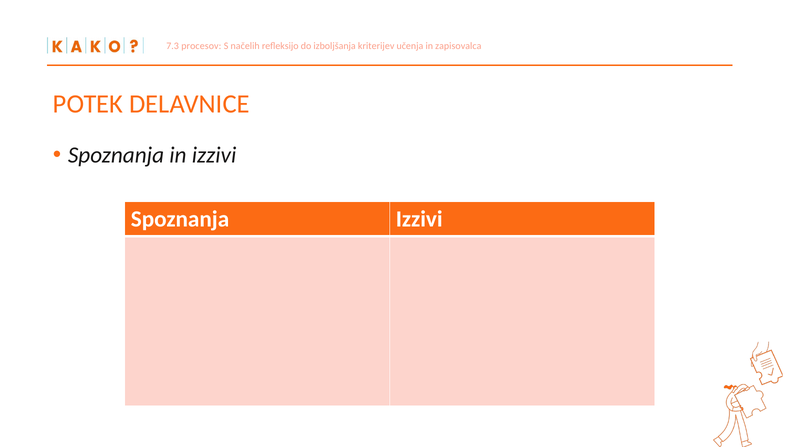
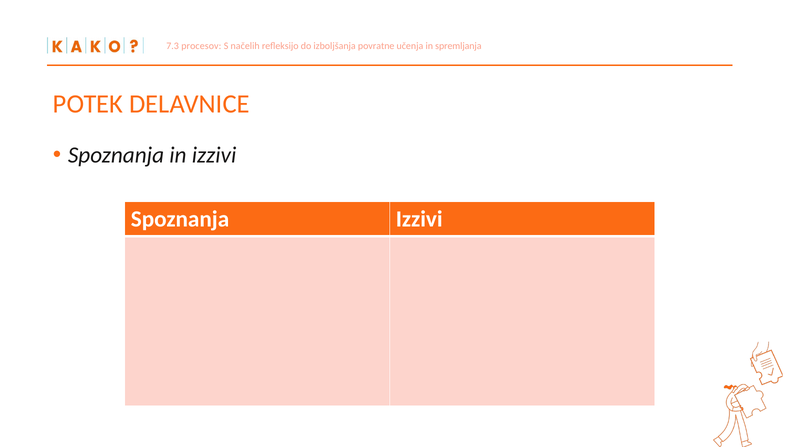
kriterijev: kriterijev -> povratne
zapisovalca: zapisovalca -> spremljanja
